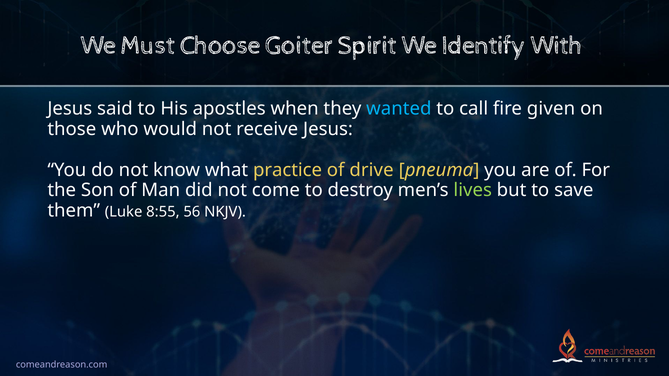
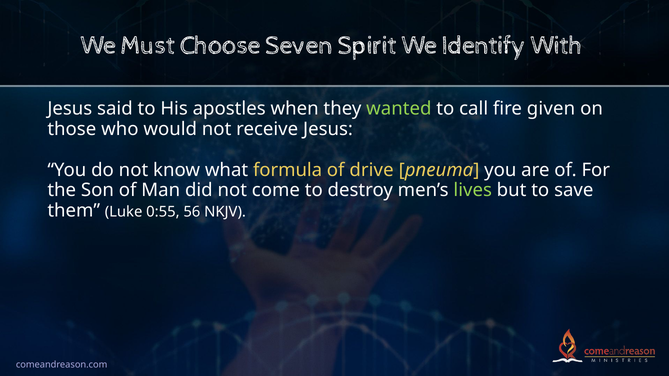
Goiter: Goiter -> Seven
wanted colour: light blue -> light green
practice: practice -> formula
8:55: 8:55 -> 0:55
